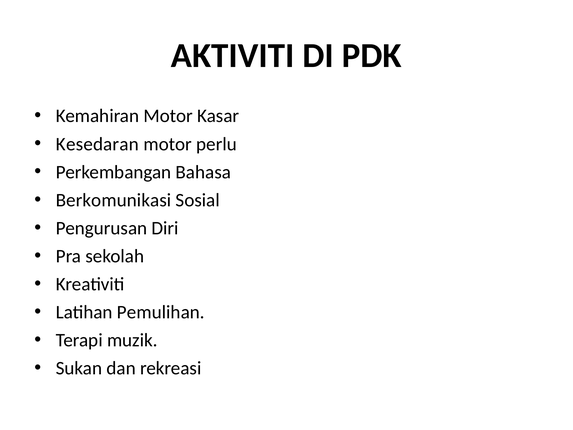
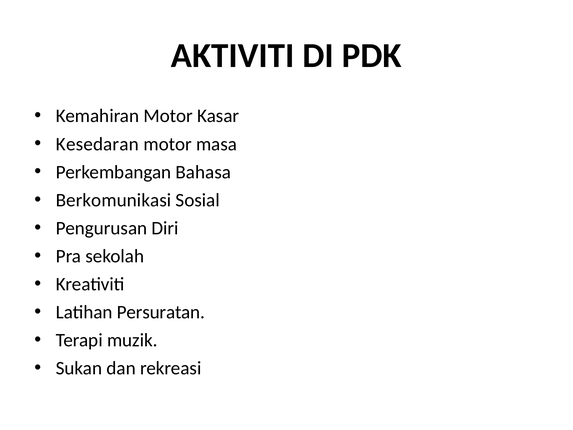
perlu: perlu -> masa
Pemulihan: Pemulihan -> Persuratan
